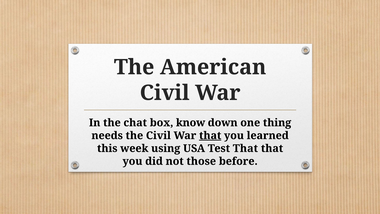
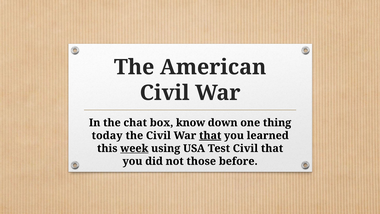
needs: needs -> today
week underline: none -> present
Test That: That -> Civil
